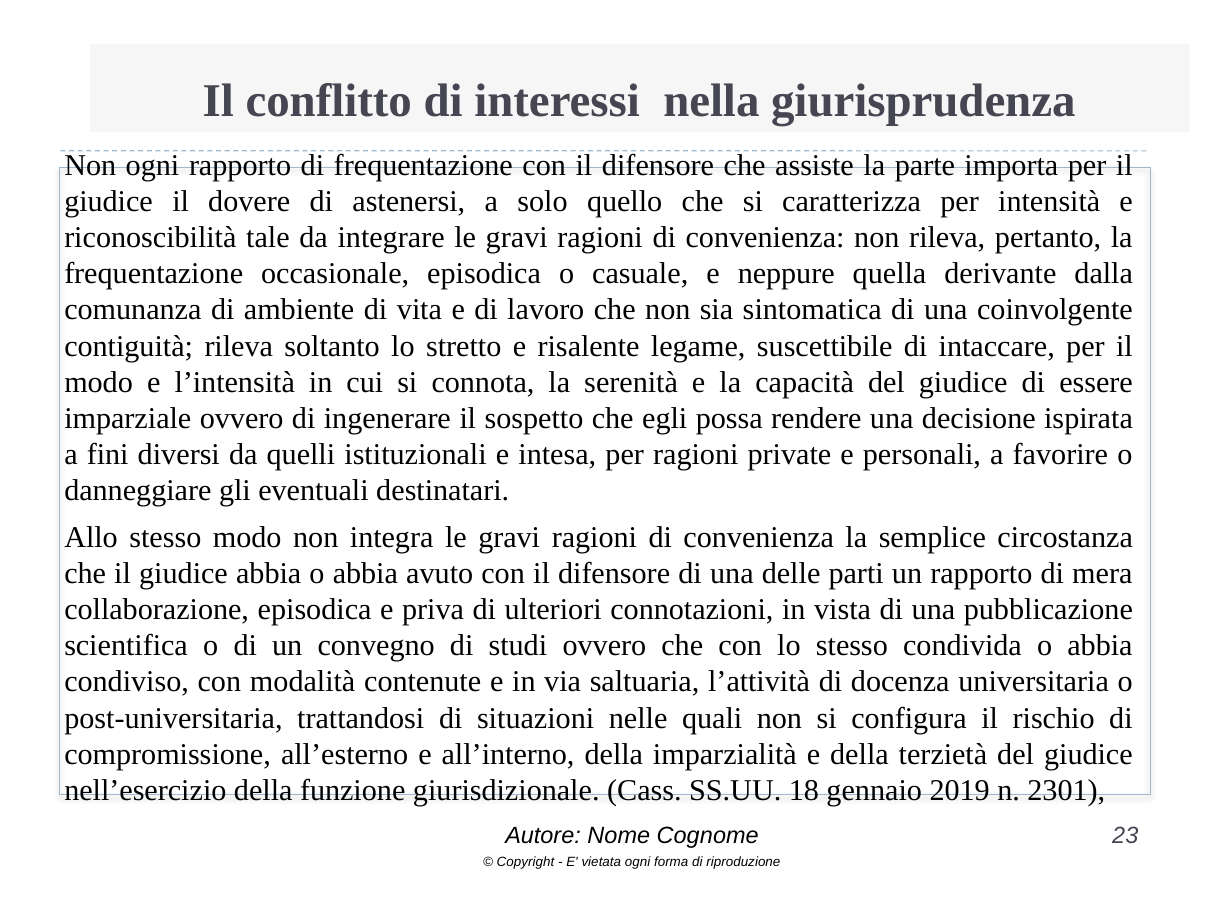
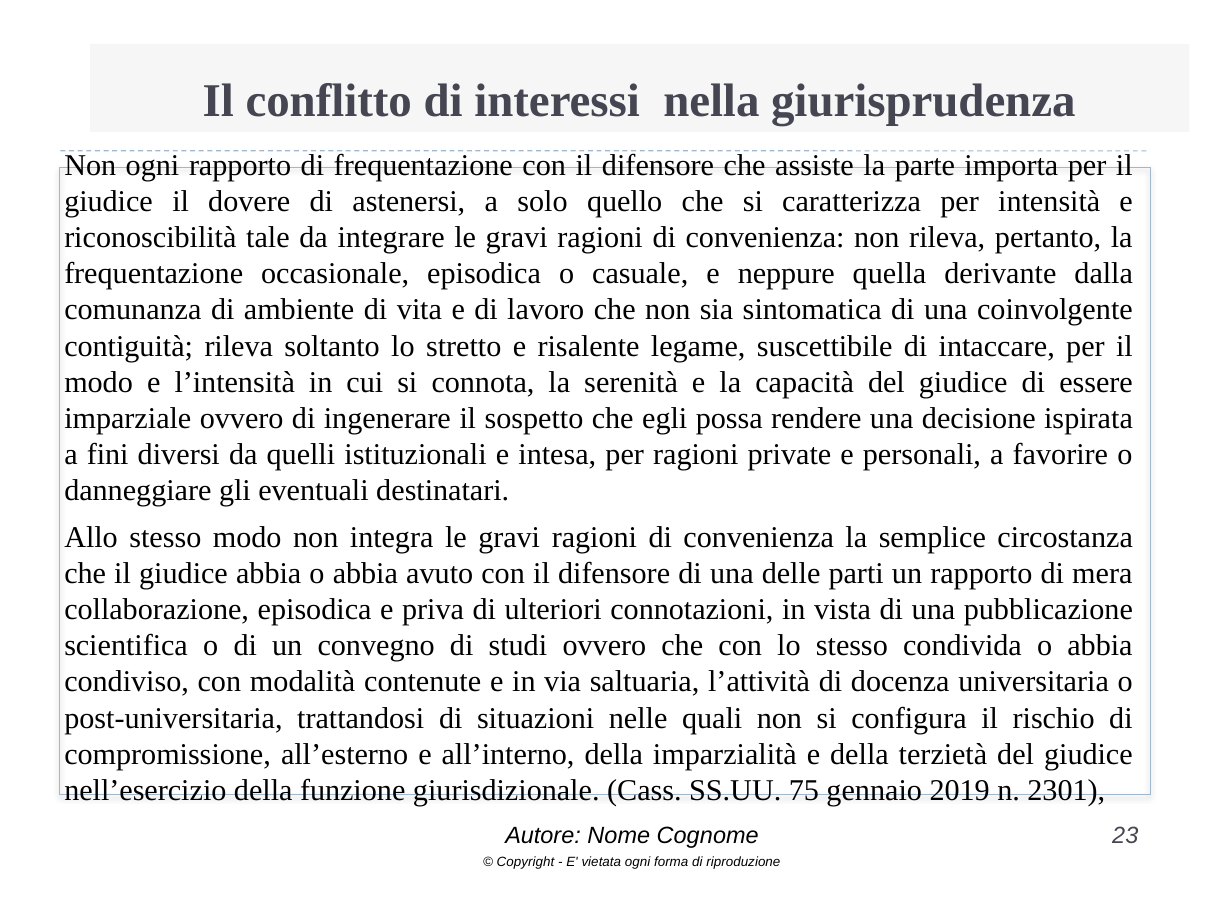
18: 18 -> 75
